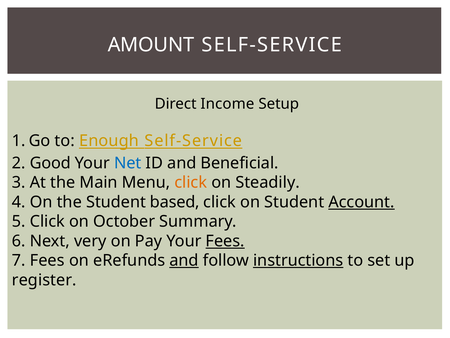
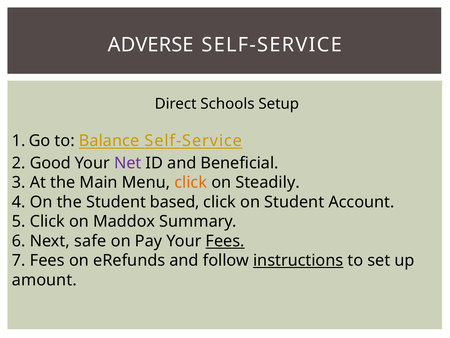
AMOUNT: AMOUNT -> ADVERSE
Income: Income -> Schools
Enough: Enough -> Balance
Net colour: blue -> purple
Account underline: present -> none
October: October -> Maddox
very: very -> safe
and at (184, 260) underline: present -> none
register: register -> amount
